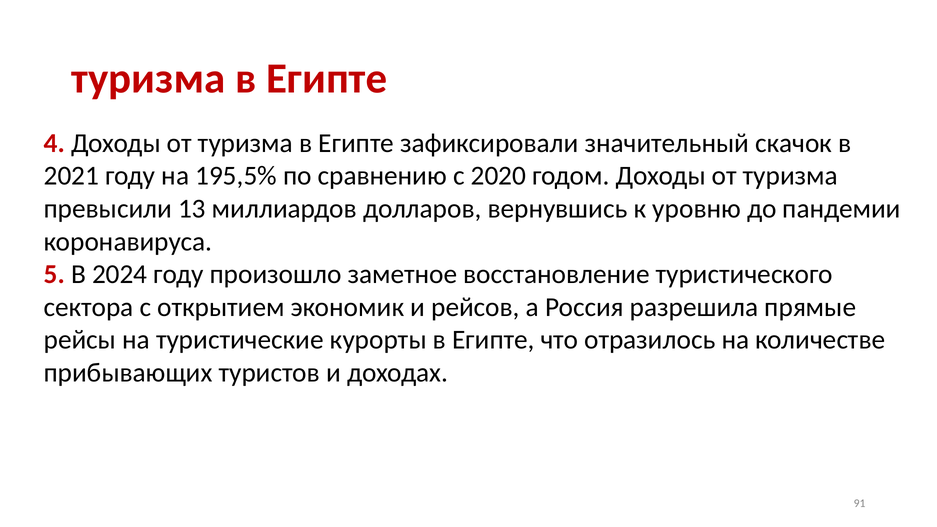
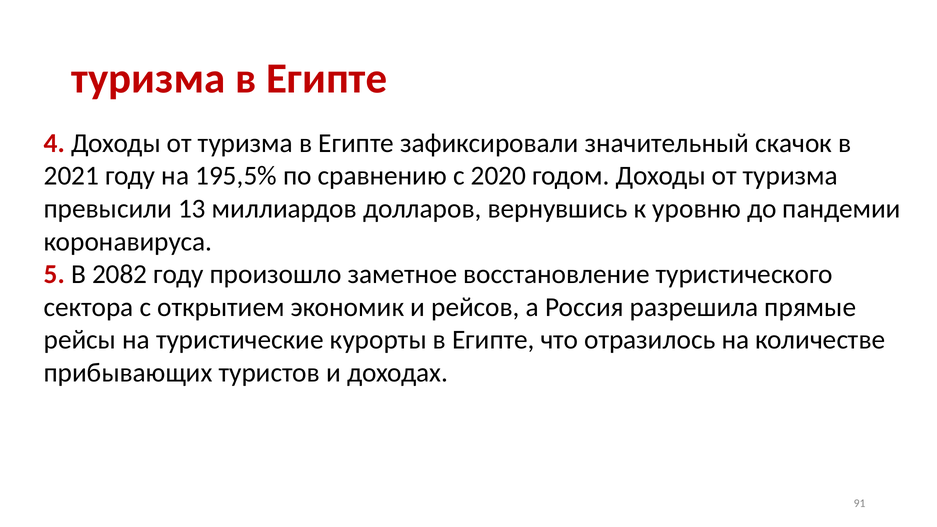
2024: 2024 -> 2082
